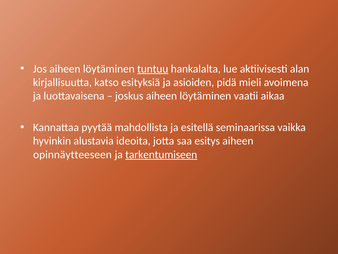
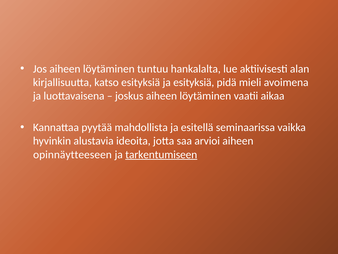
tuntuu underline: present -> none
ja asioiden: asioiden -> esityksiä
esitys: esitys -> arvioi
